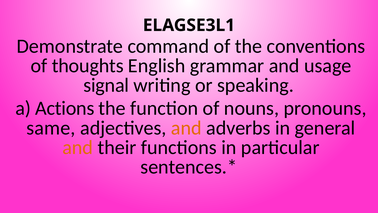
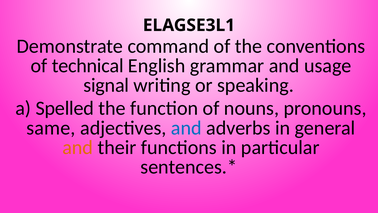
thoughts: thoughts -> technical
Actions: Actions -> Spelled
and at (186, 128) colour: orange -> blue
